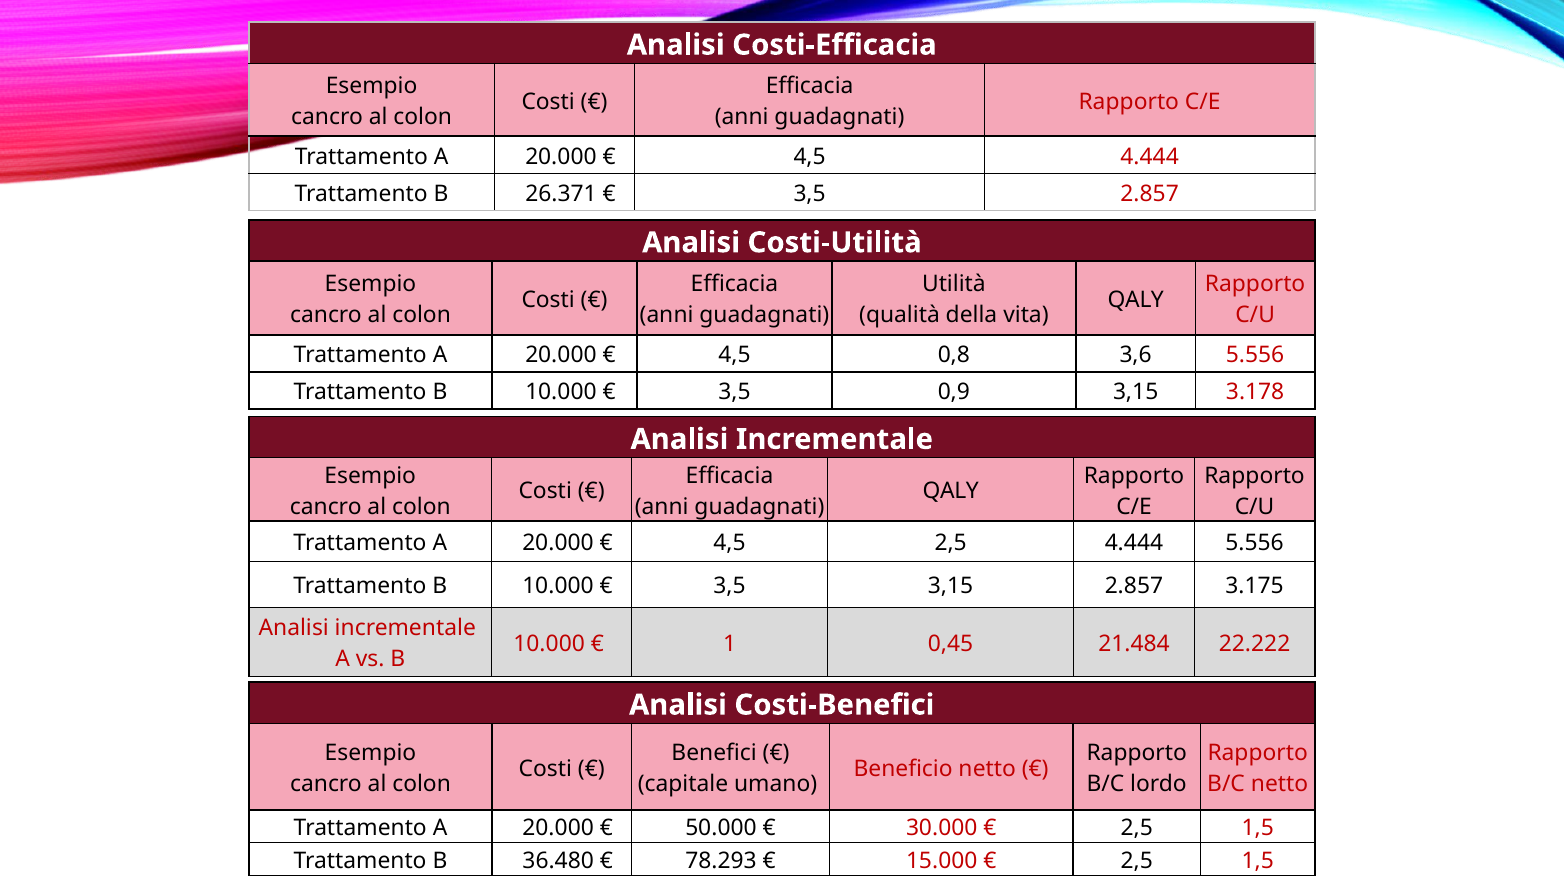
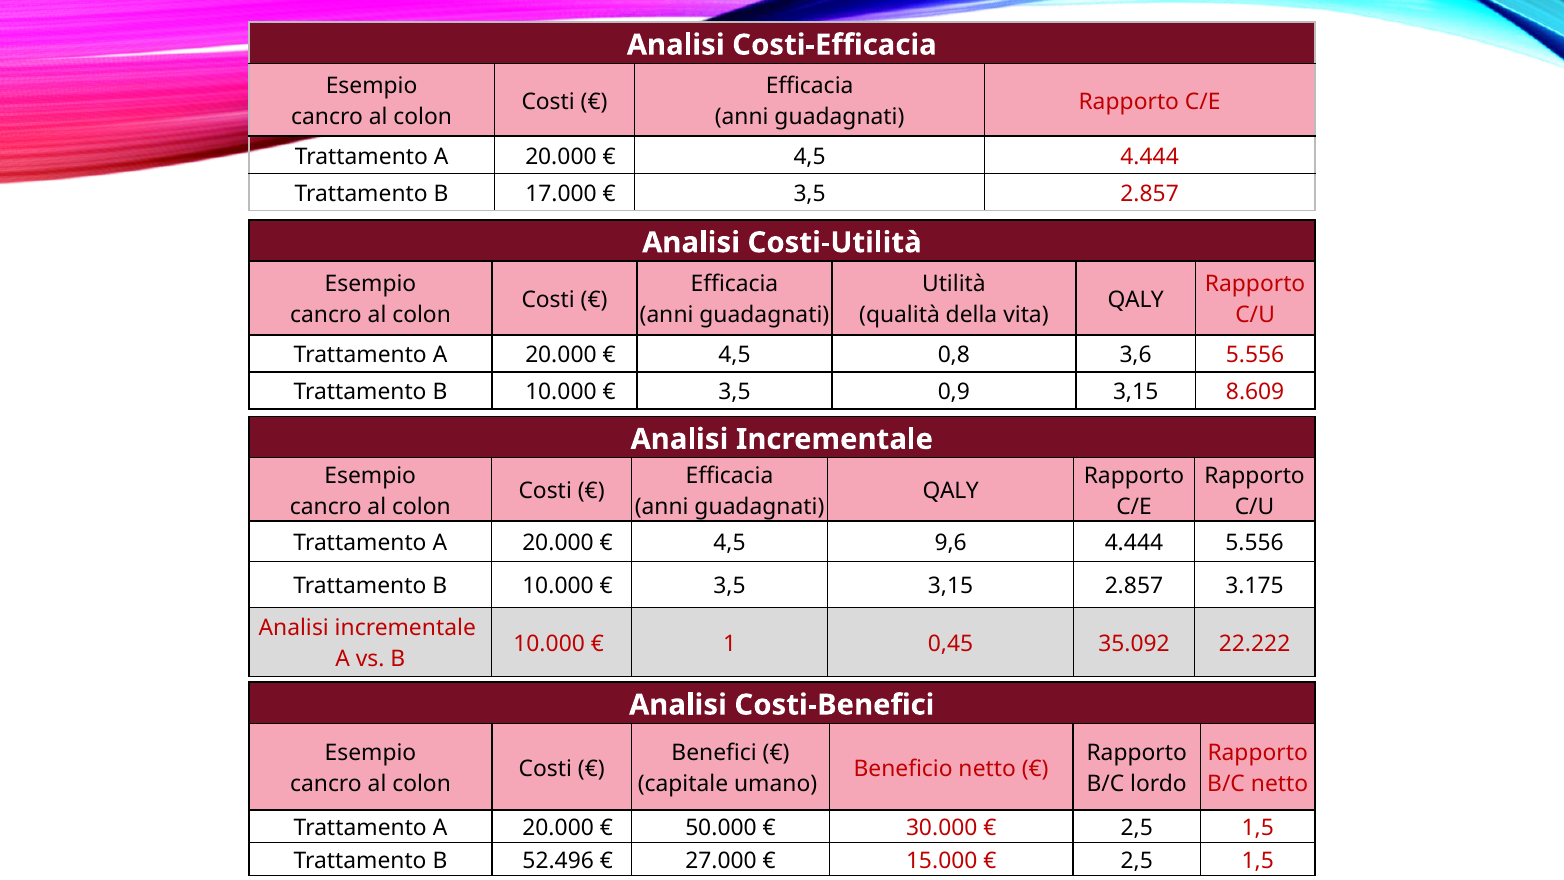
26.371: 26.371 -> 17.000
3.178: 3.178 -> 8.609
4,5 2,5: 2,5 -> 9,6
21.484: 21.484 -> 35.092
36.480: 36.480 -> 52.496
78.293: 78.293 -> 27.000
